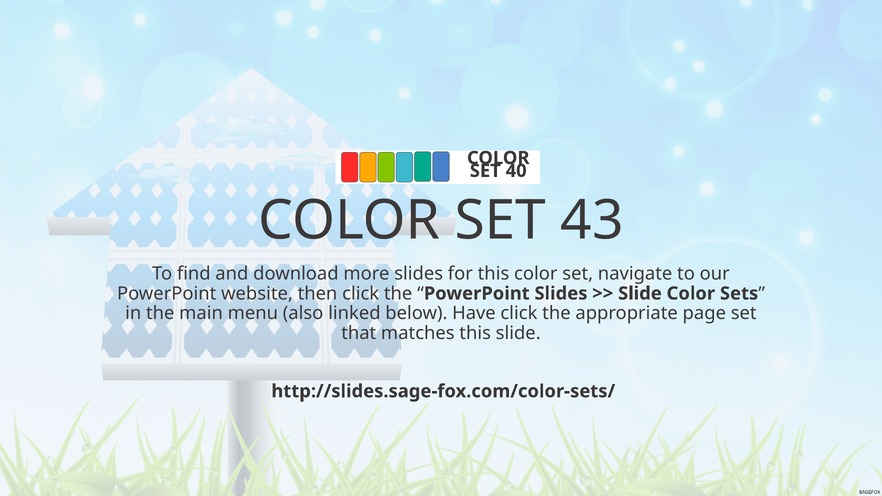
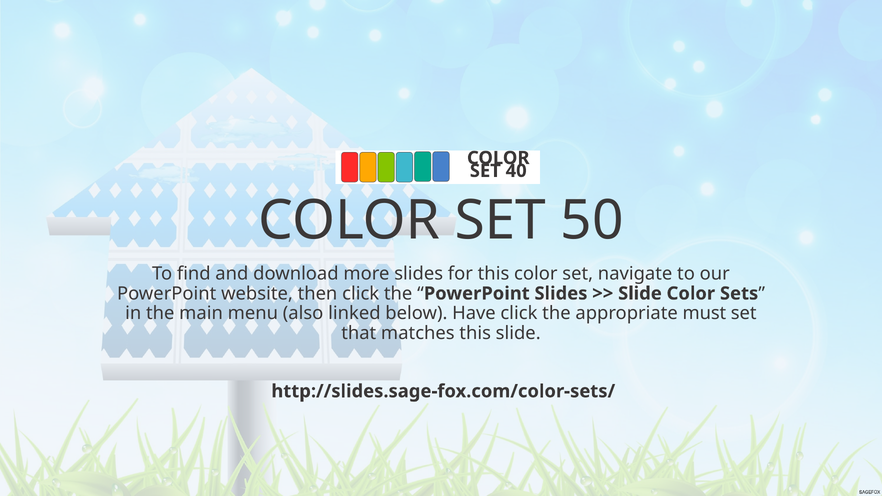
43: 43 -> 50
page: page -> must
